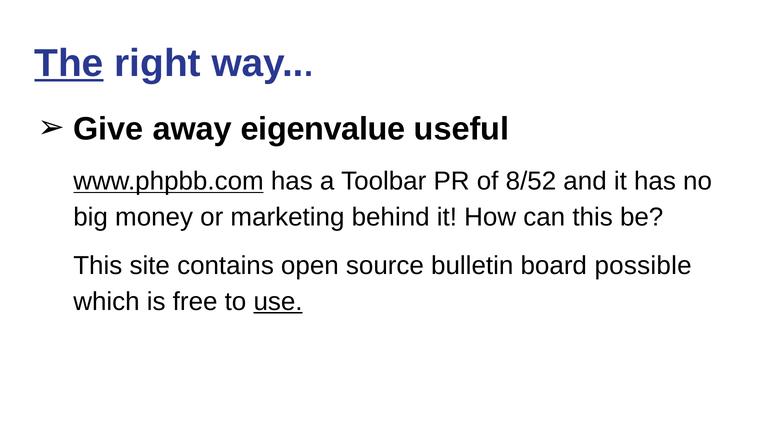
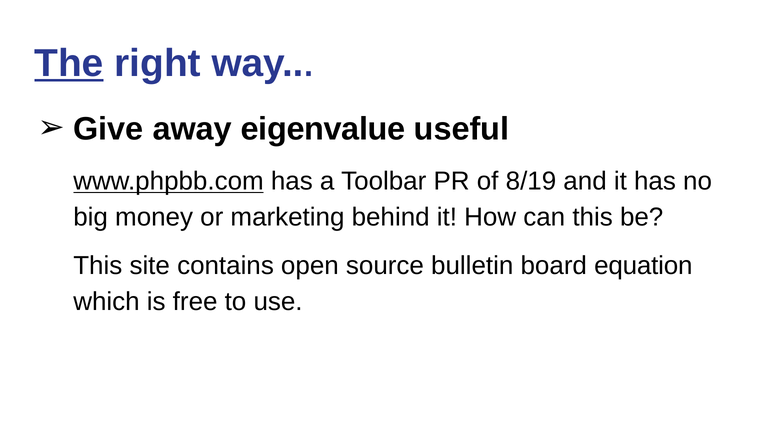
8/52: 8/52 -> 8/19
possible: possible -> equation
use underline: present -> none
